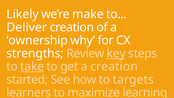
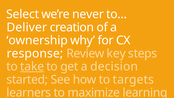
Likely: Likely -> Select
make: make -> never
strengths: strengths -> response
key underline: present -> none
a creation: creation -> decision
